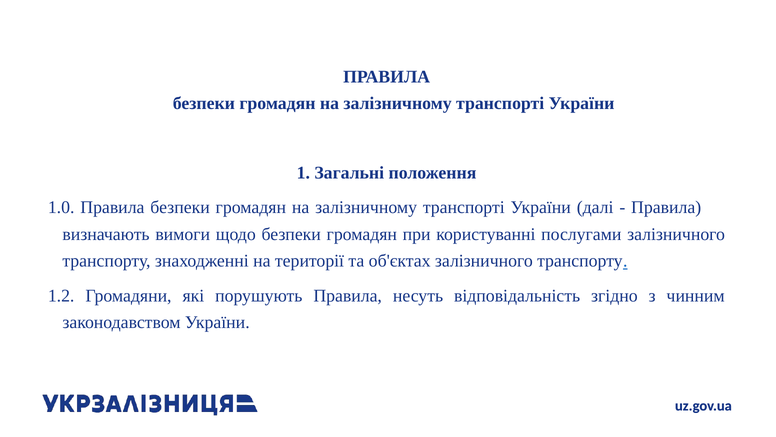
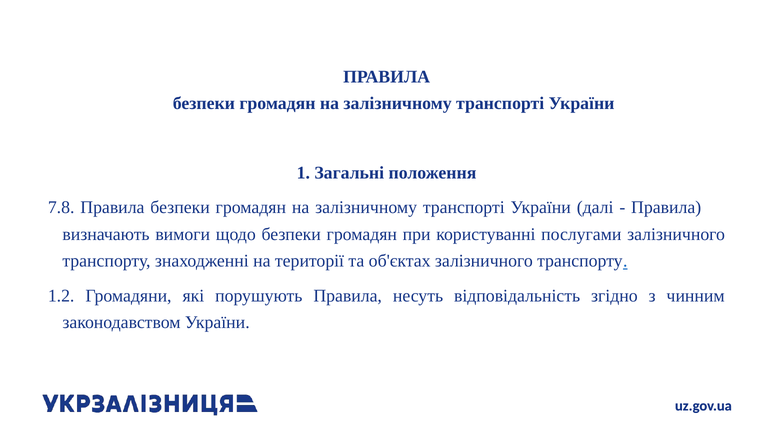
1.0: 1.0 -> 7.8
